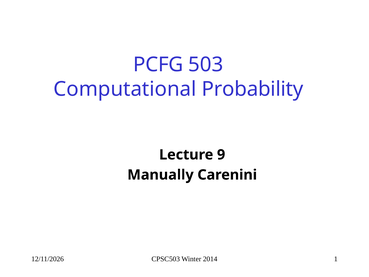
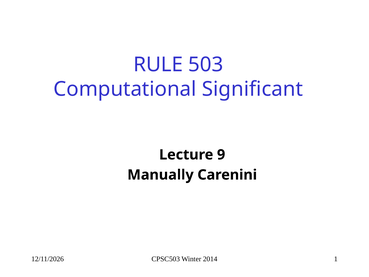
PCFG: PCFG -> RULE
Probability: Probability -> Significant
